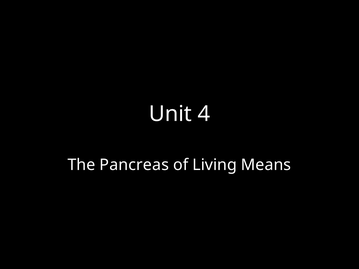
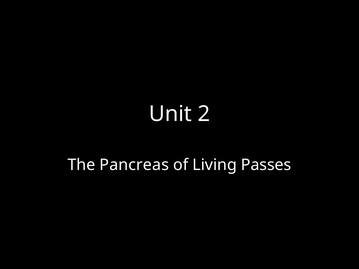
4: 4 -> 2
Means: Means -> Passes
